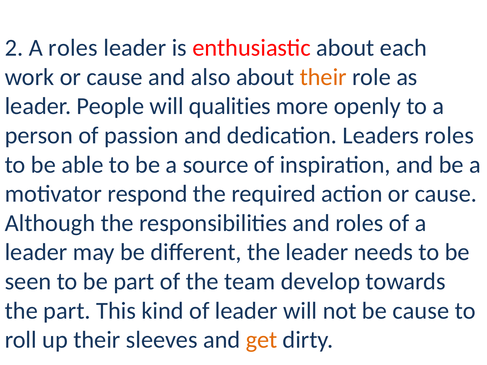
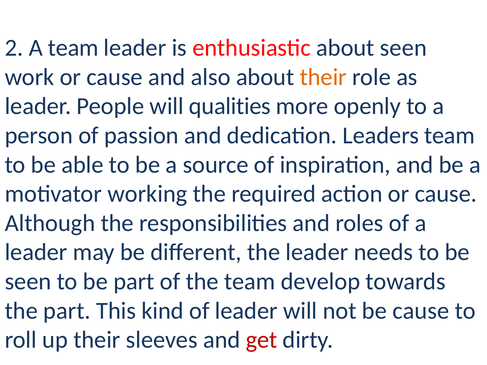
A roles: roles -> team
about each: each -> seen
Leaders roles: roles -> team
respond: respond -> working
get colour: orange -> red
